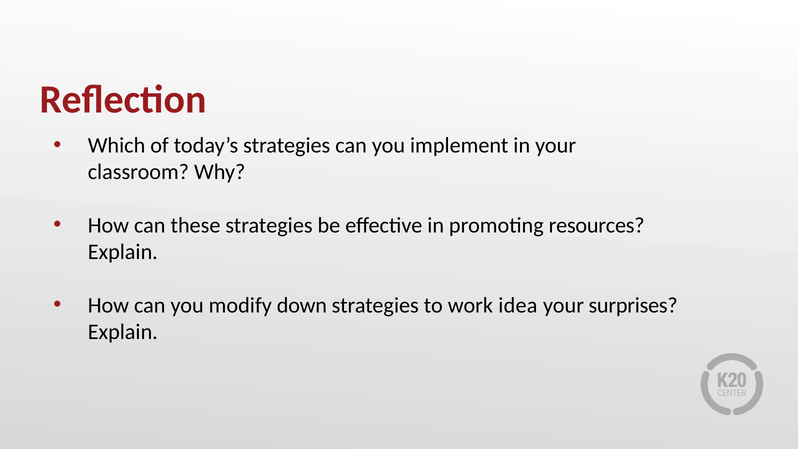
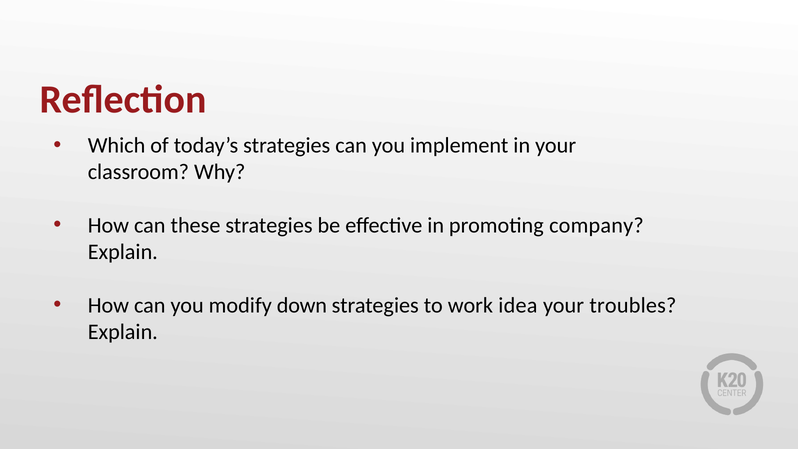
resources: resources -> company
surprises: surprises -> troubles
